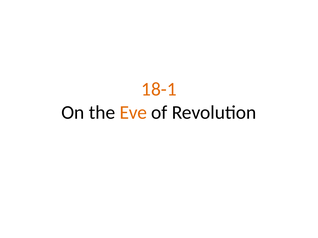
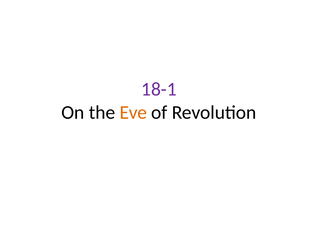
18-1 colour: orange -> purple
